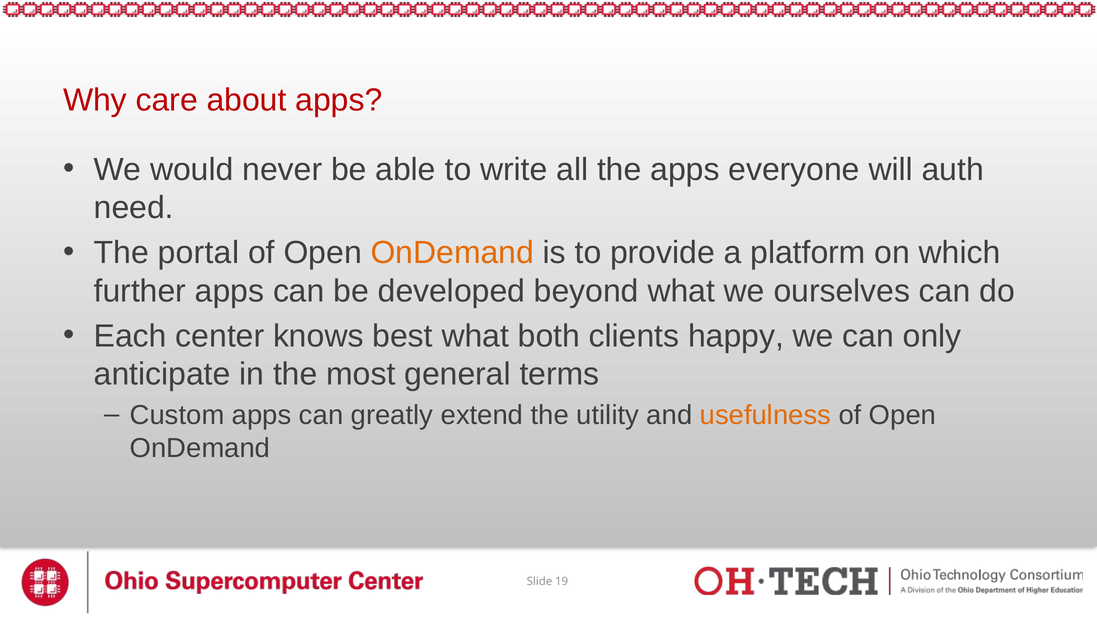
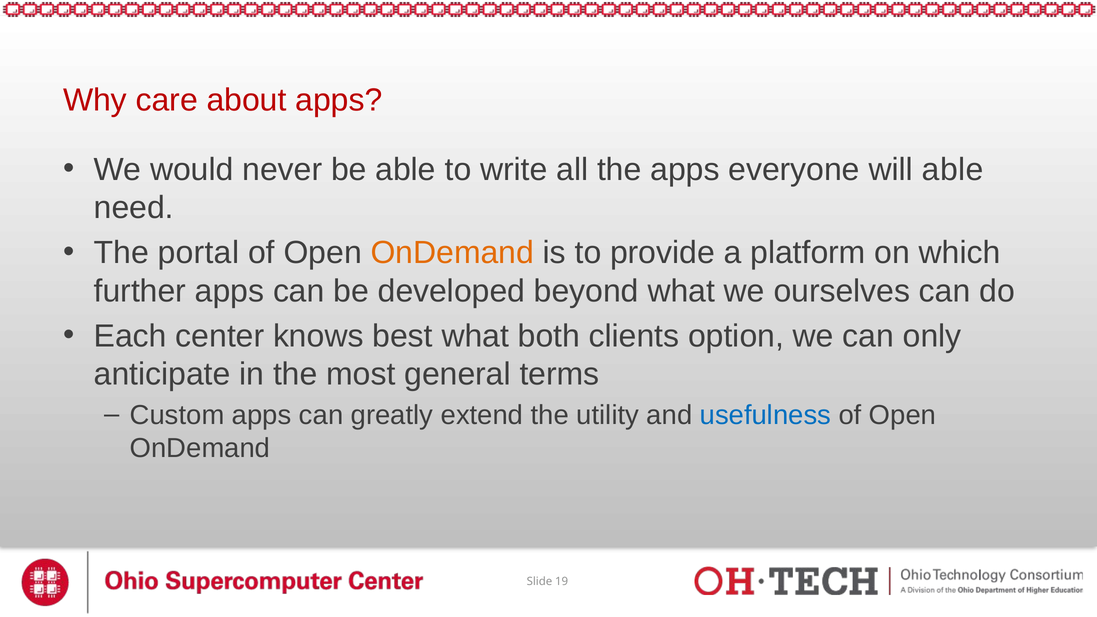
will auth: auth -> able
happy: happy -> option
usefulness colour: orange -> blue
